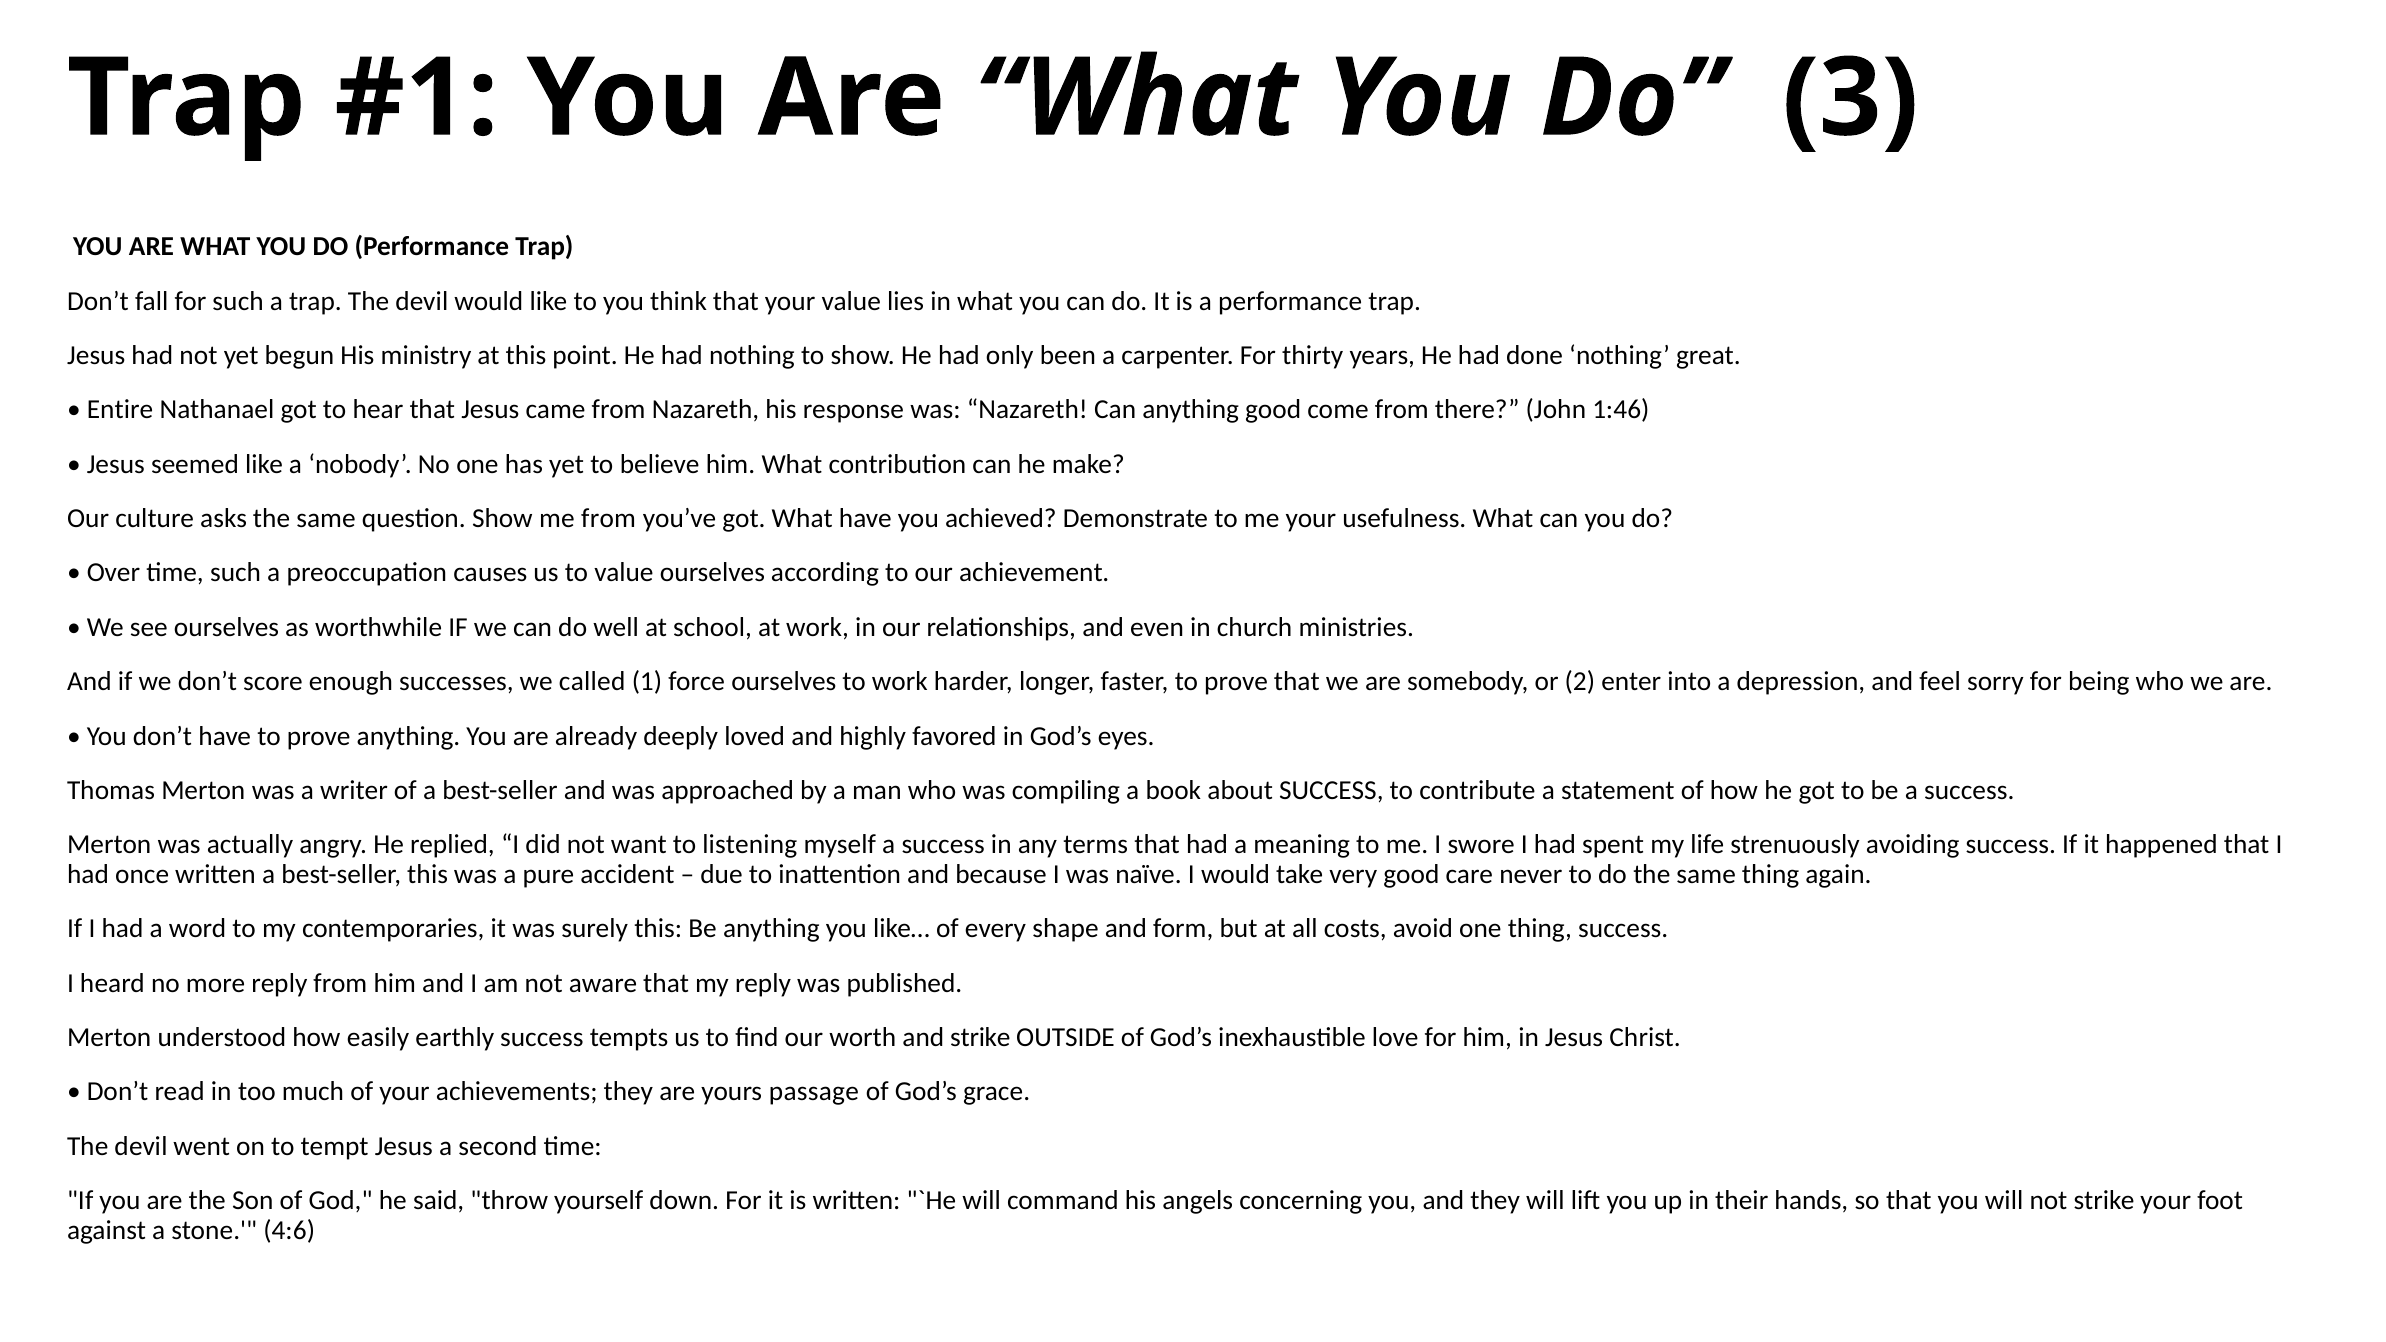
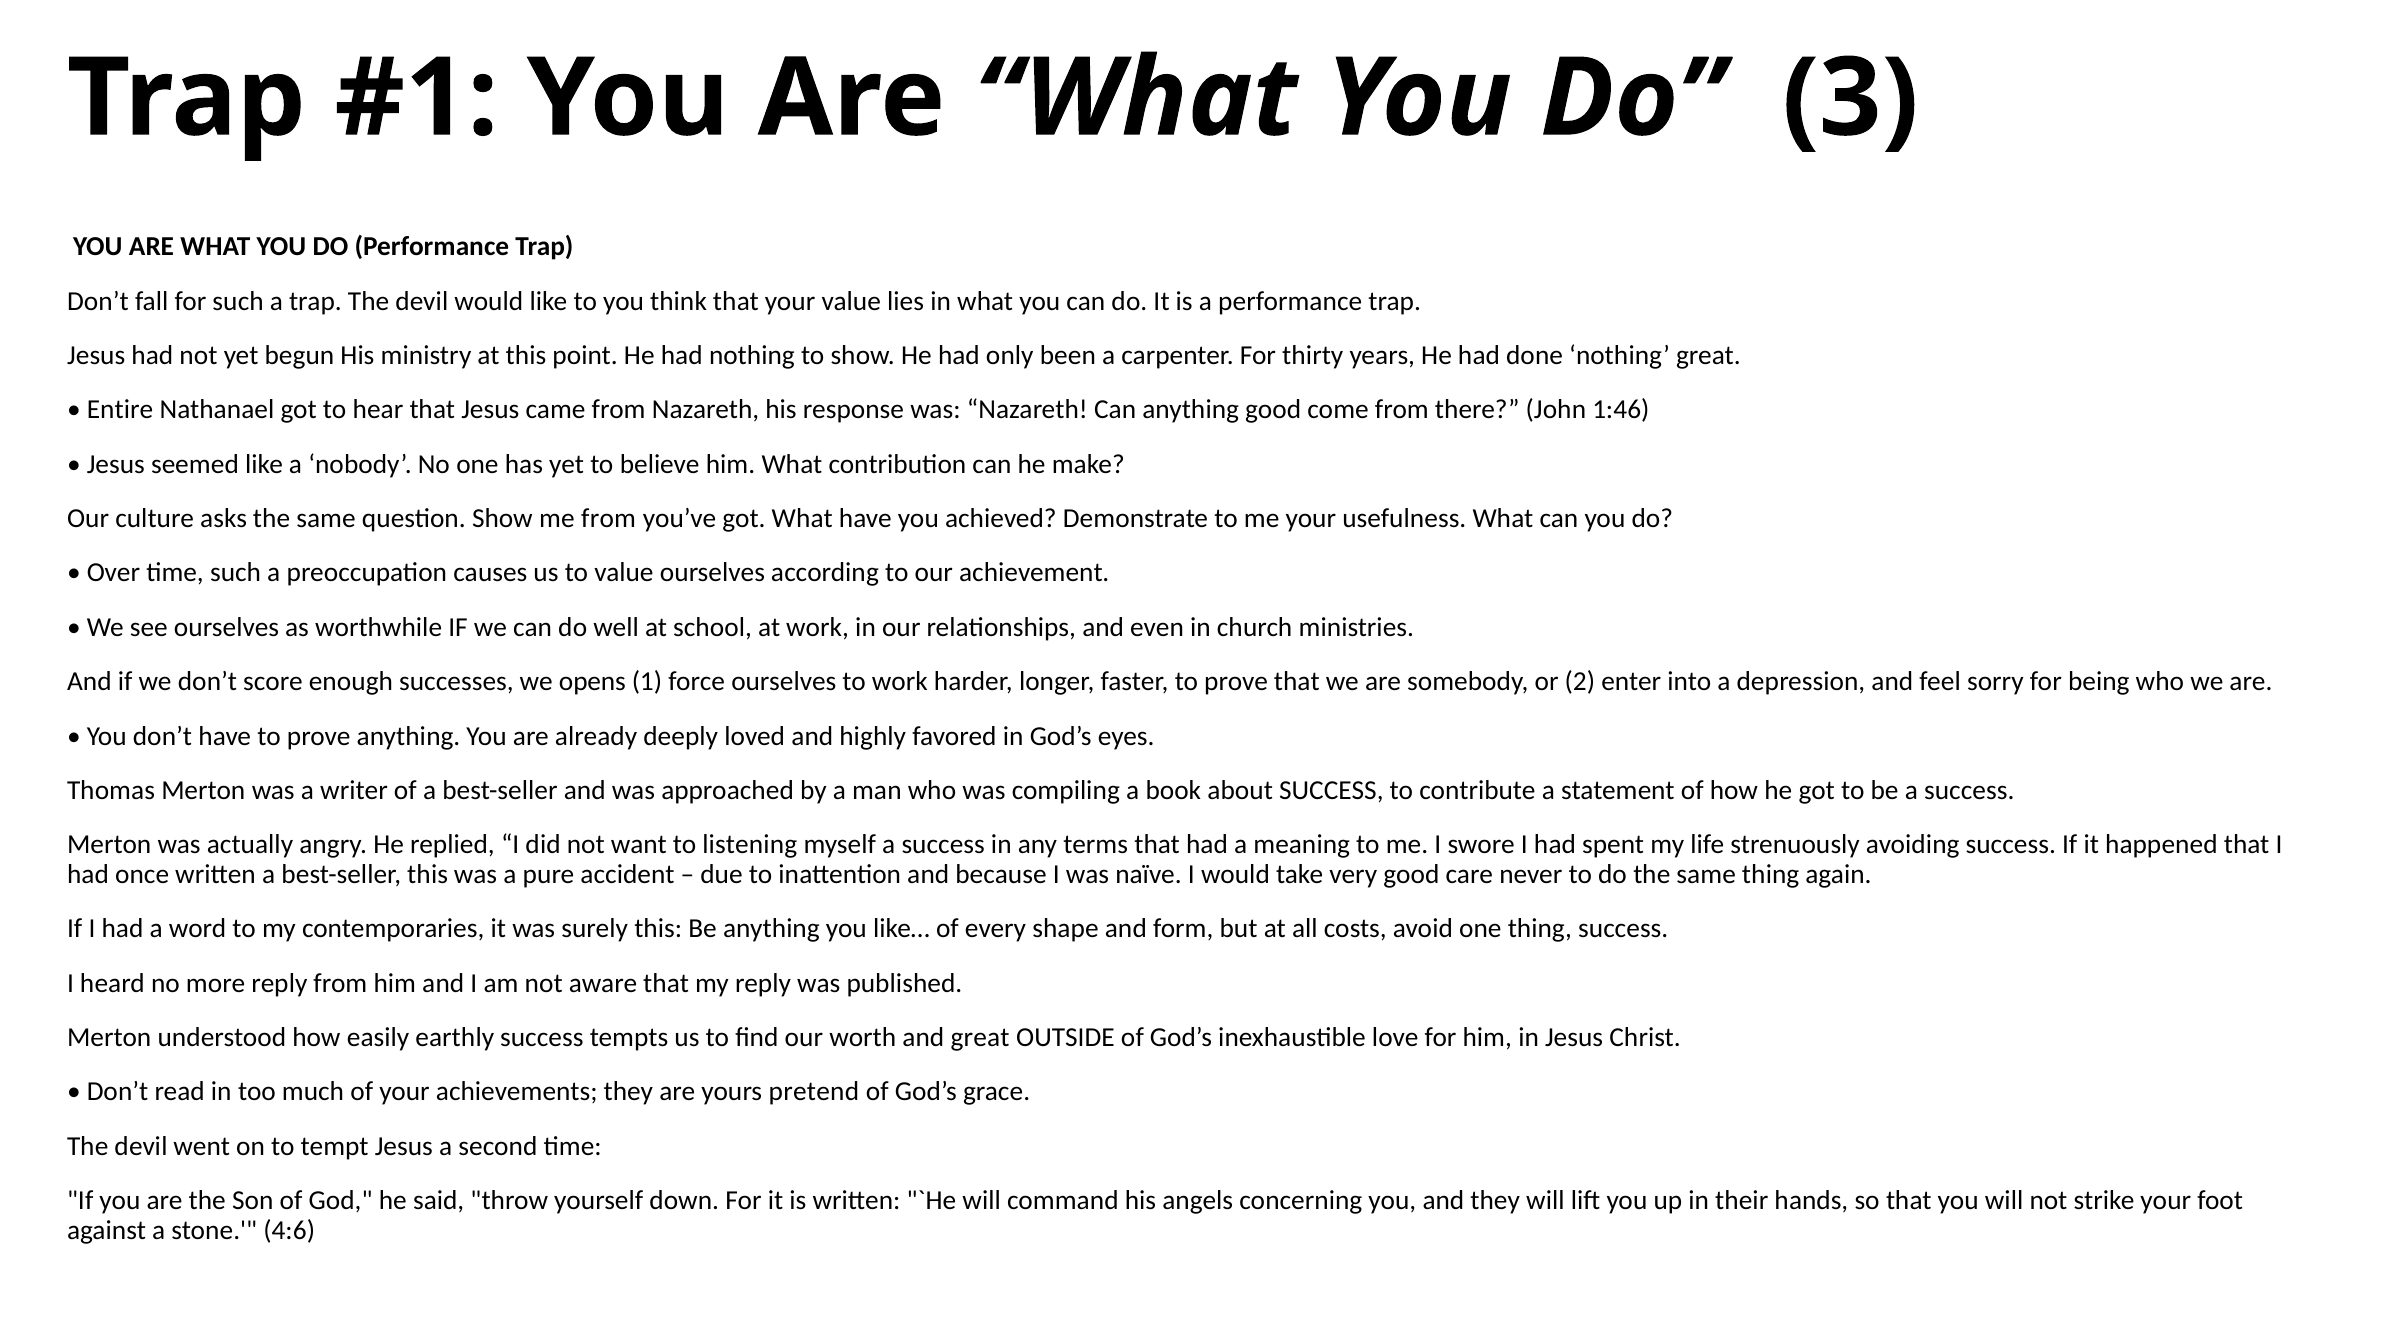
called: called -> opens
and strike: strike -> great
passage: passage -> pretend
